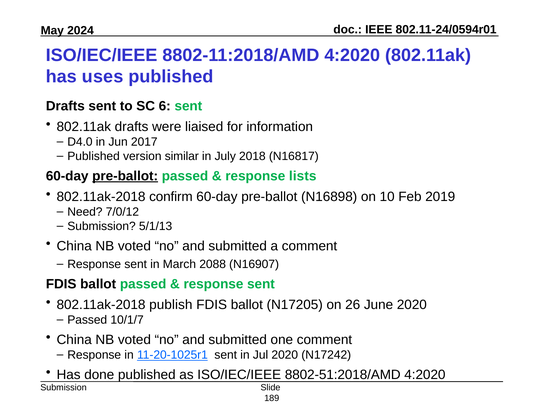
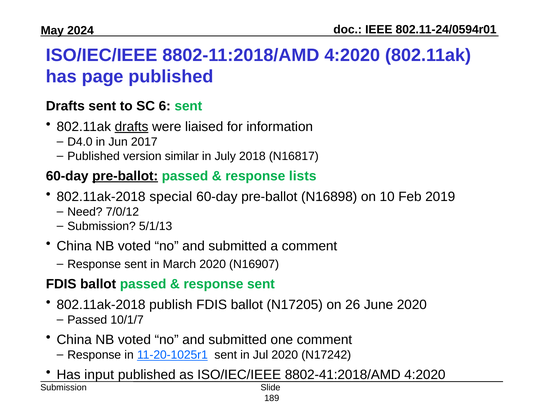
uses: uses -> page
drafts at (132, 127) underline: none -> present
confirm: confirm -> special
March 2088: 2088 -> 2020
done: done -> input
8802-51:2018/AMD: 8802-51:2018/AMD -> 8802-41:2018/AMD
